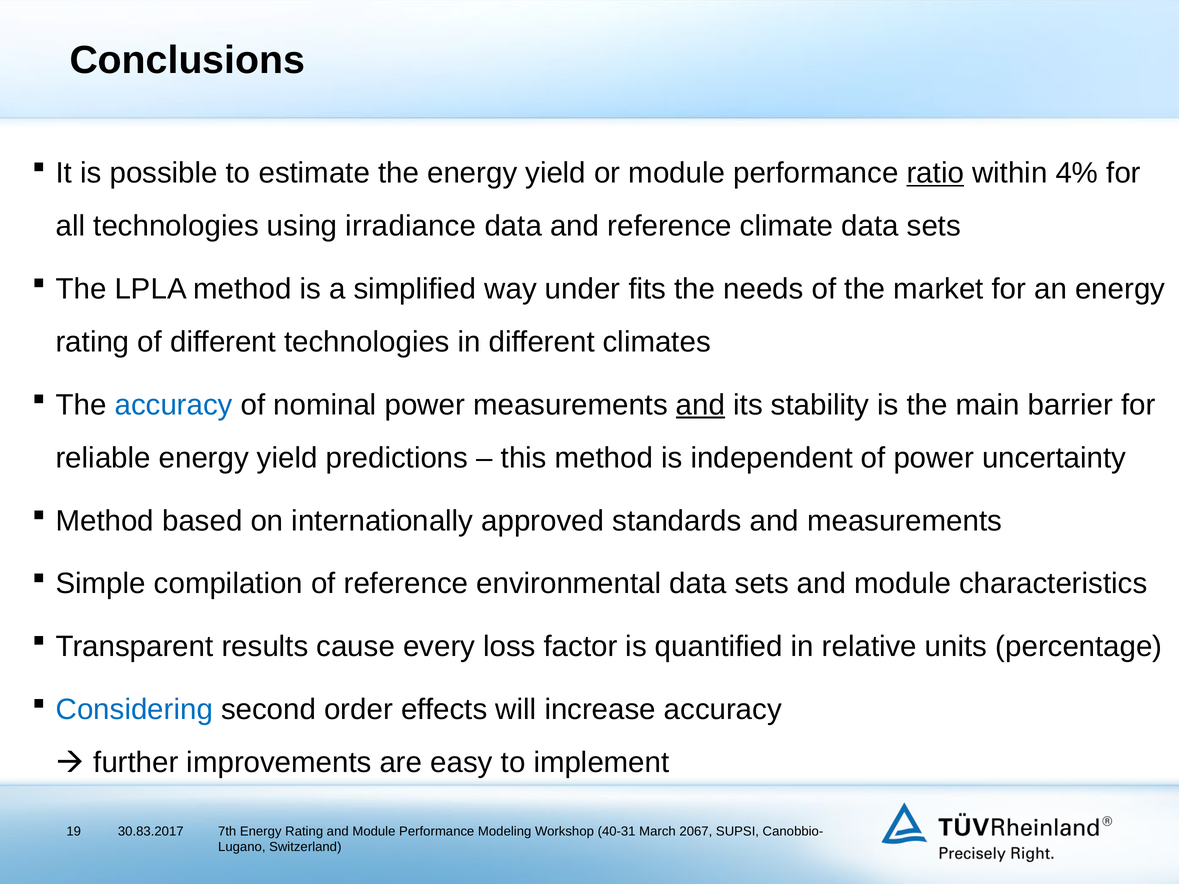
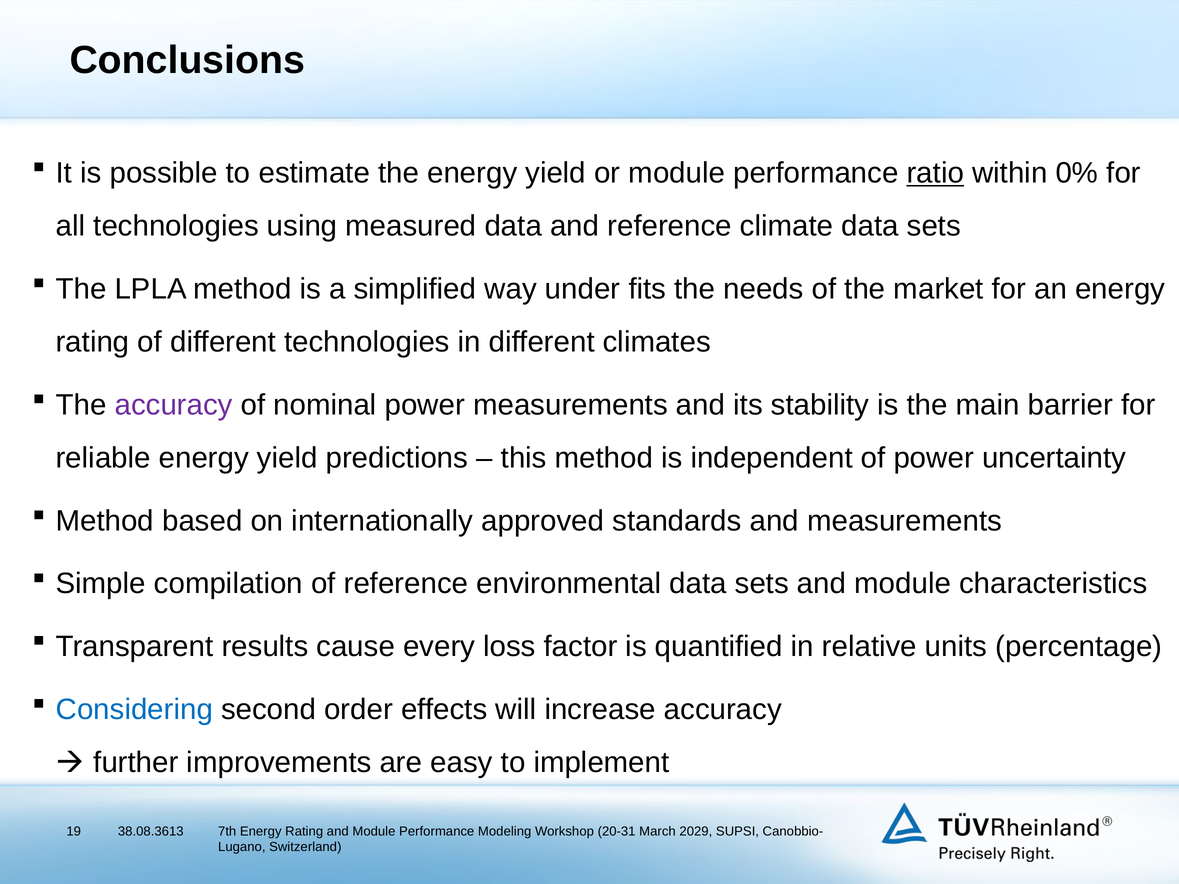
4%: 4% -> 0%
irradiance: irradiance -> measured
accuracy at (174, 405) colour: blue -> purple
and at (701, 405) underline: present -> none
30.83.2017: 30.83.2017 -> 38.08.3613
40-31: 40-31 -> 20-31
2067: 2067 -> 2029
